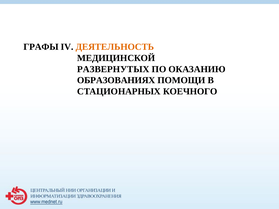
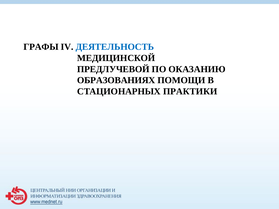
ДЕЯТЕЛЬНОСТЬ colour: orange -> blue
РАЗВЕРНУТЫХ: РАЗВЕРНУТЫХ -> ПРЕДЛУЧЕВОЙ
КОЕЧНОГО: КОЕЧНОГО -> ПРАКТИКИ
